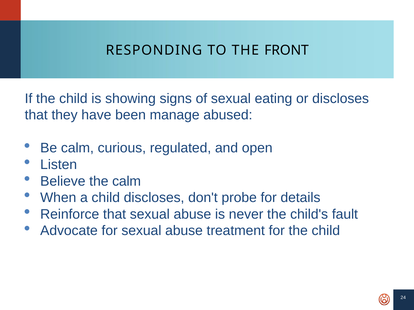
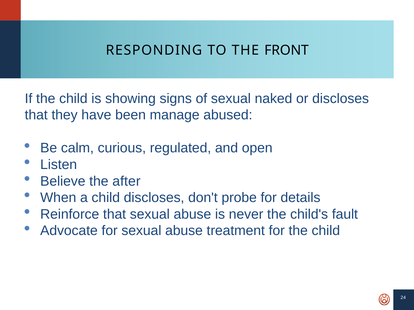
eating: eating -> naked
the calm: calm -> after
